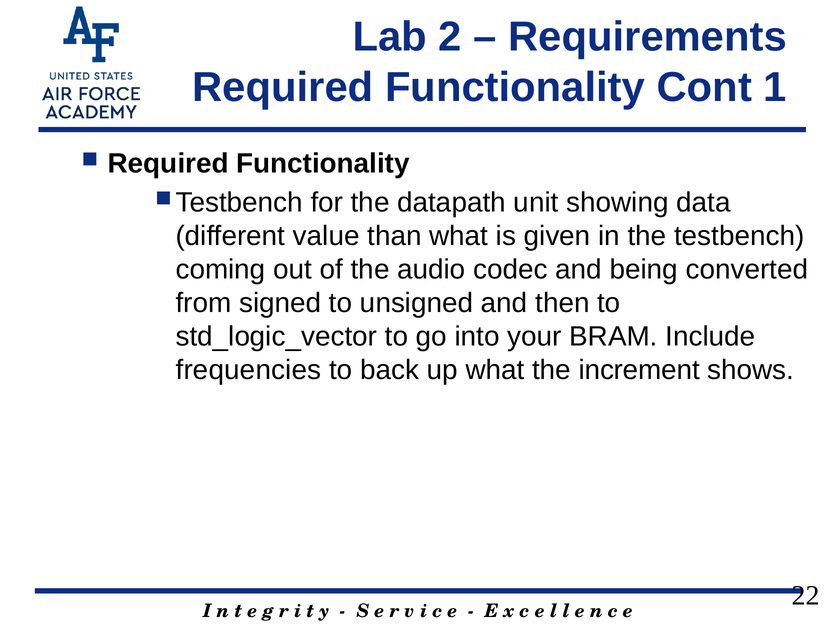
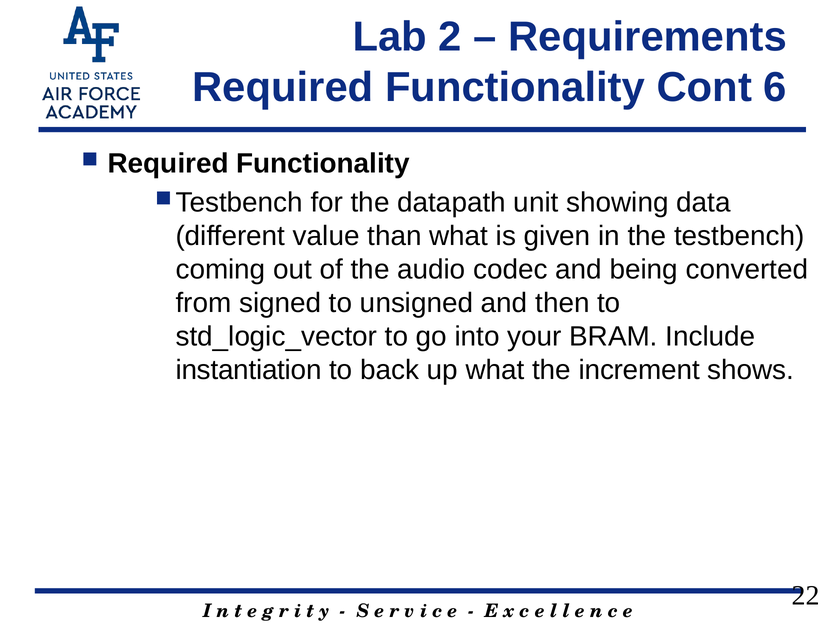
1: 1 -> 6
frequencies: frequencies -> instantiation
